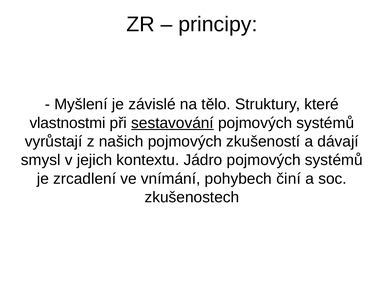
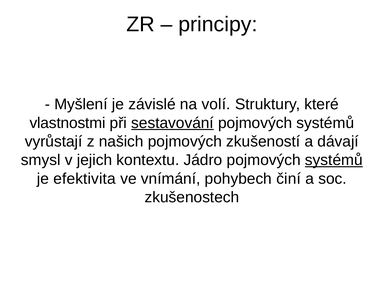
tělo: tělo -> volí
systémů at (334, 160) underline: none -> present
zrcadlení: zrcadlení -> efektivita
